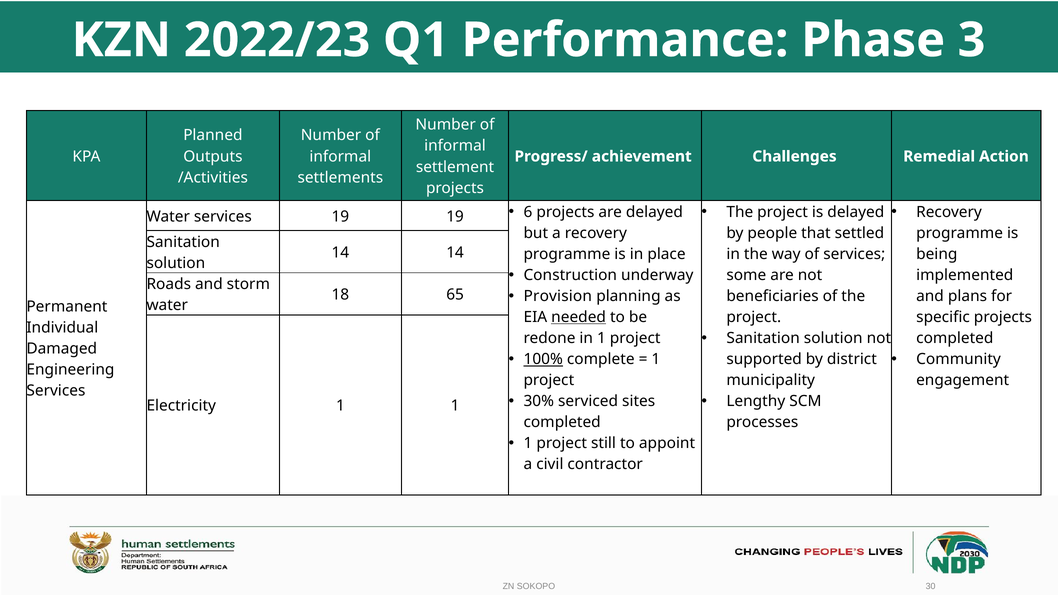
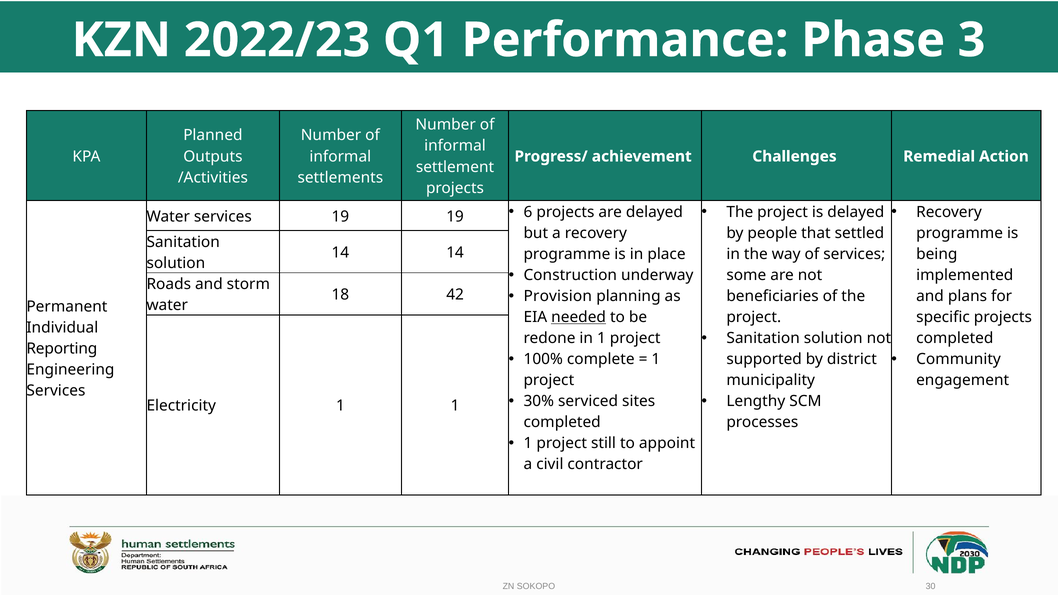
65: 65 -> 42
Damaged: Damaged -> Reporting
100% underline: present -> none
